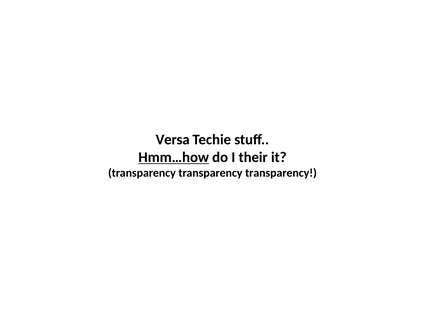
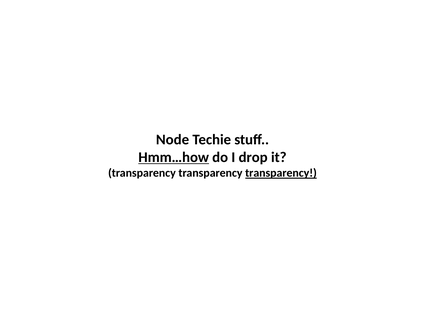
Versa: Versa -> Node
their: their -> drop
transparency at (281, 173) underline: none -> present
